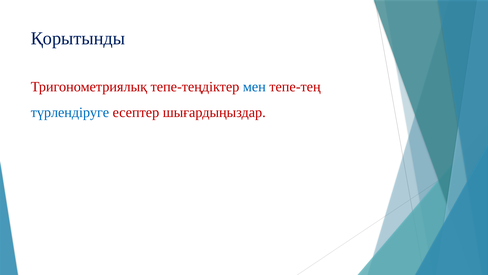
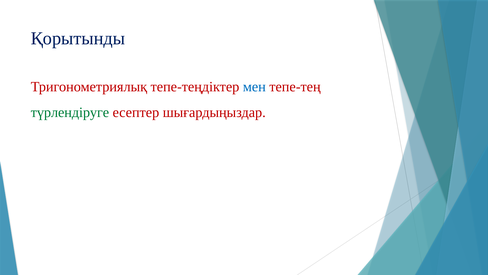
түрлендіруге colour: blue -> green
